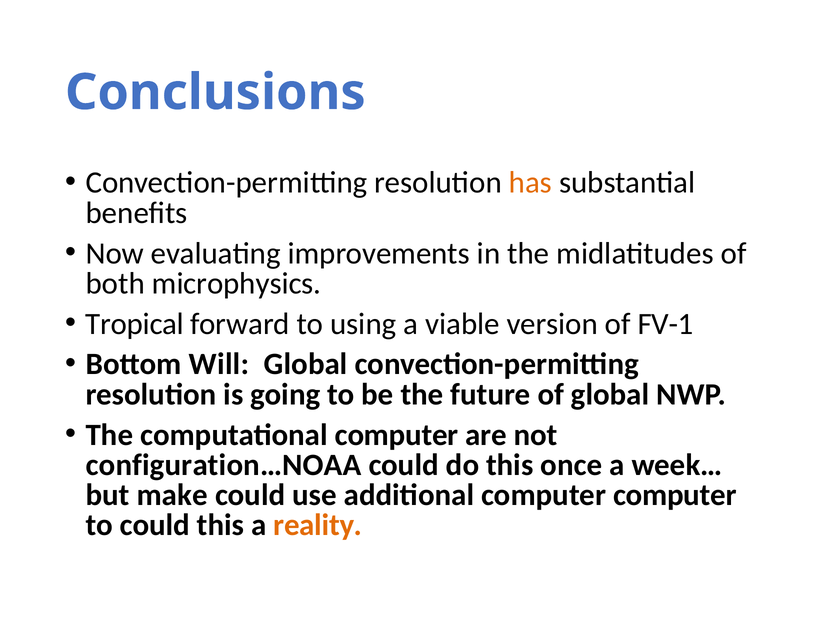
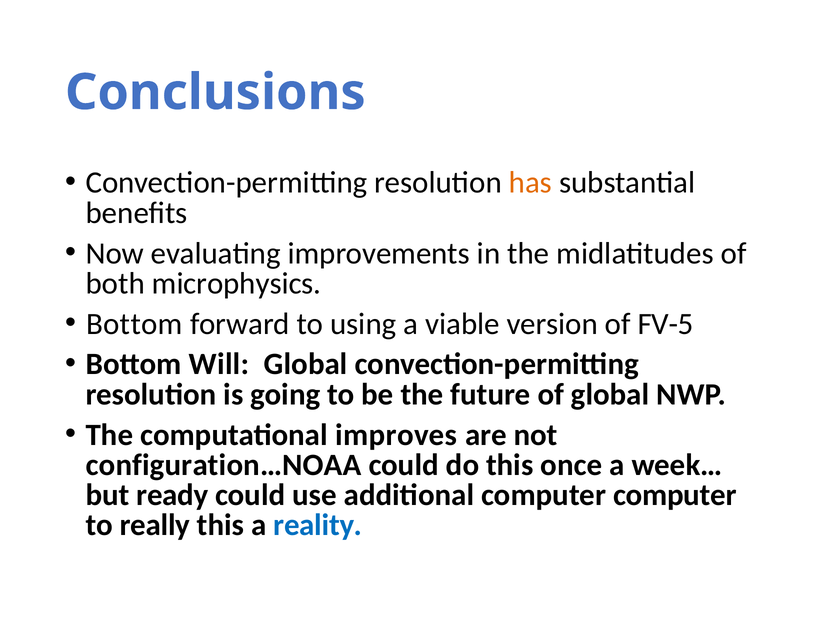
Tropical at (135, 324): Tropical -> Bottom
FV-1: FV-1 -> FV-5
computational computer: computer -> improves
make: make -> ready
to could: could -> really
reality colour: orange -> blue
